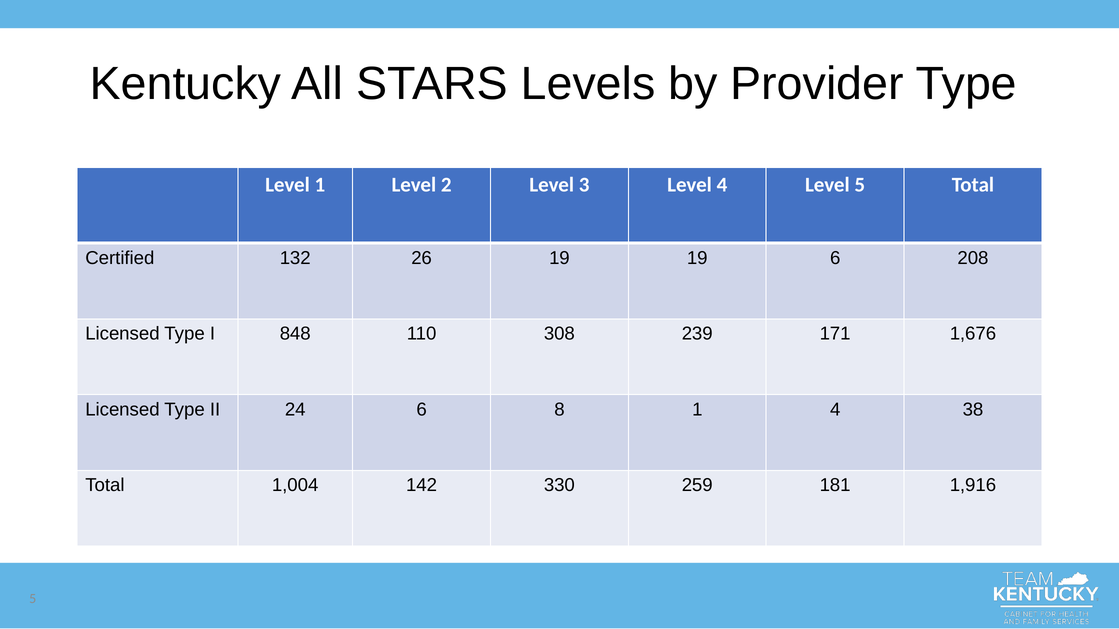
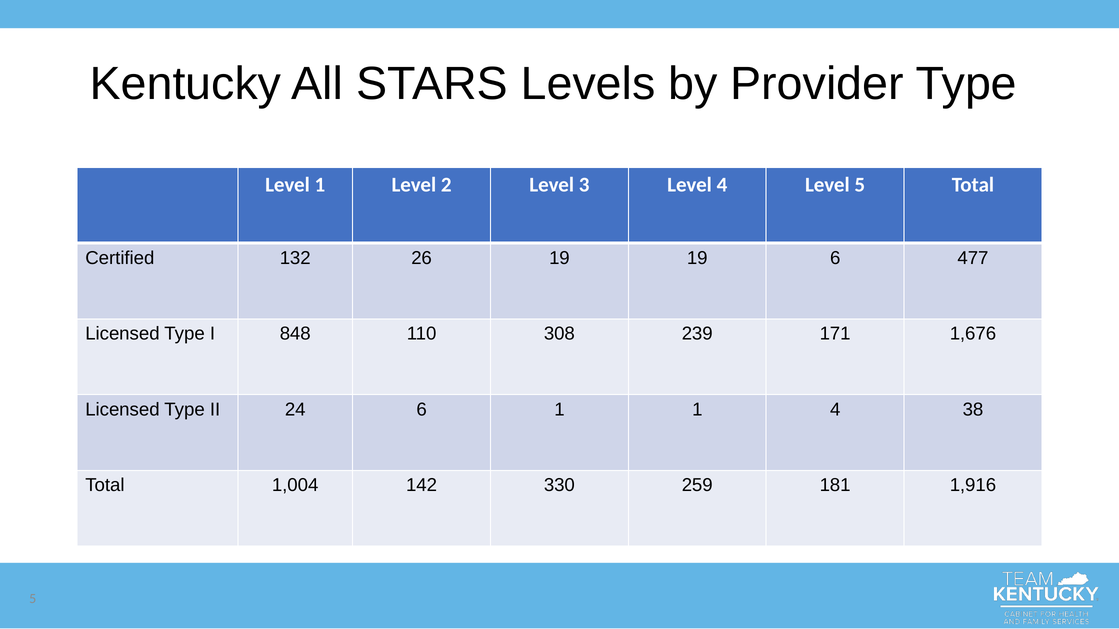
208: 208 -> 477
6 8: 8 -> 1
